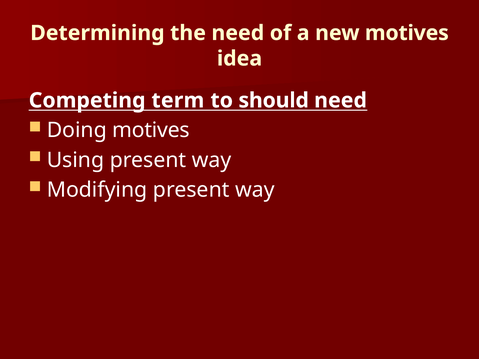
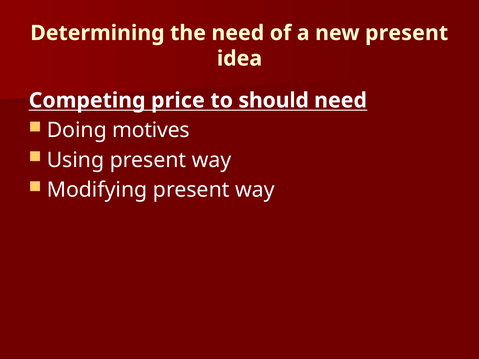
new motives: motives -> present
term: term -> price
